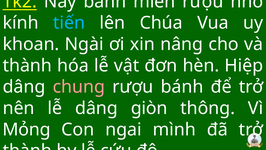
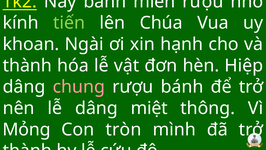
tiến colour: light blue -> light green
nâng: nâng -> hạnh
giòn: giòn -> miệt
ngai: ngai -> tròn
